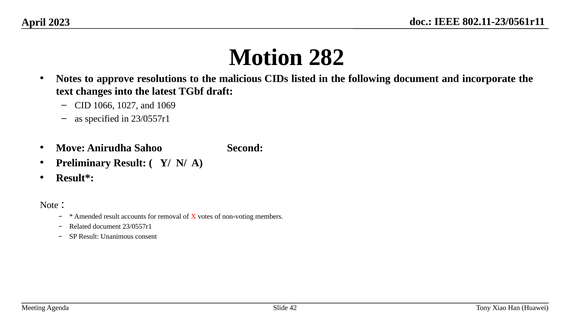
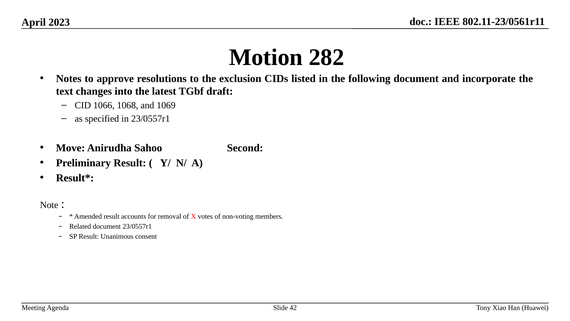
malicious: malicious -> exclusion
1027: 1027 -> 1068
